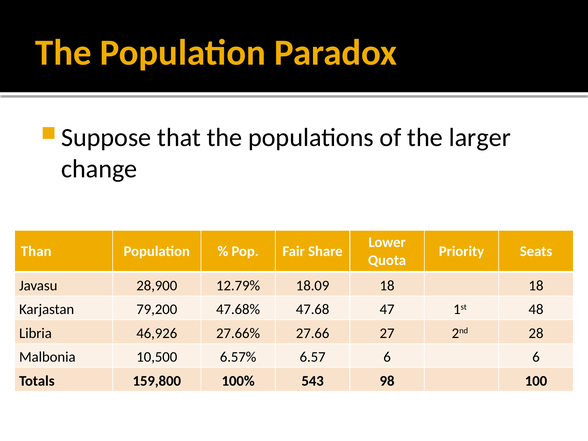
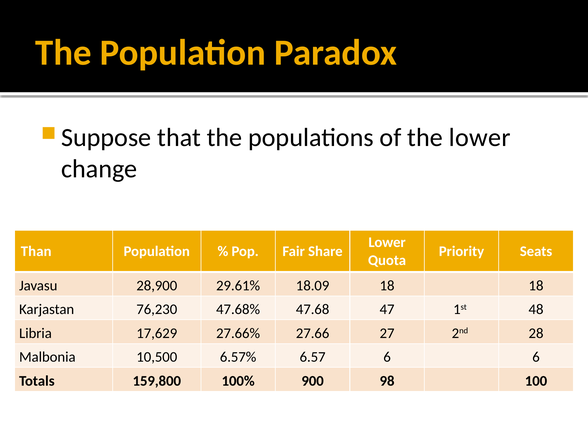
the larger: larger -> lower
12.79%: 12.79% -> 29.61%
79,200: 79,200 -> 76,230
46,926: 46,926 -> 17,629
543: 543 -> 900
